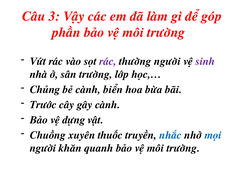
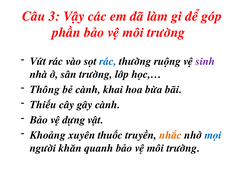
rác at (108, 61) colour: purple -> blue
thường người: người -> ruộng
Chủng: Chủng -> Thông
biển: biển -> khai
Trước: Trước -> Thiếu
Chuồng: Chuồng -> Khoảng
nhắc colour: blue -> orange
